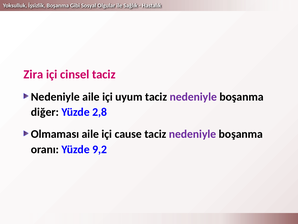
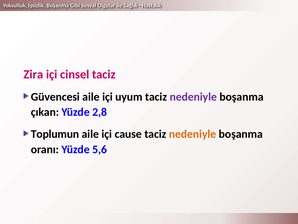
Nedeniyle at (55, 97): Nedeniyle -> Güvencesi
diğer: diğer -> çıkan
Olmaması: Olmaması -> Toplumun
nedeniyle at (193, 134) colour: purple -> orange
9,2: 9,2 -> 5,6
